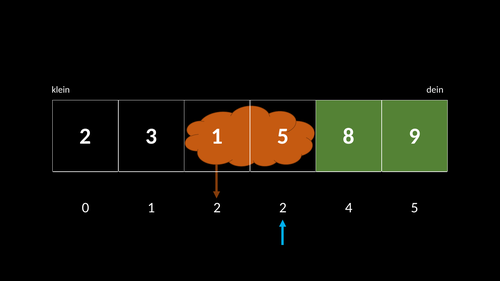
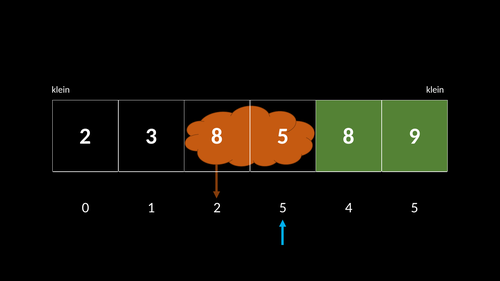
dein at (435, 90): dein -> klein
3 1: 1 -> 8
2 2: 2 -> 5
